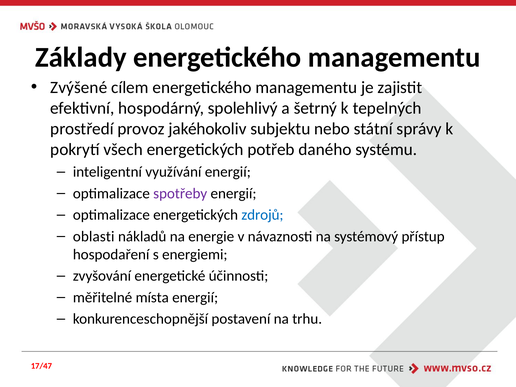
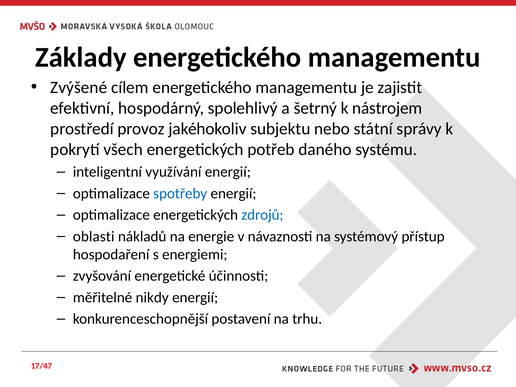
tepelných: tepelných -> nástrojem
spotřeby colour: purple -> blue
místa: místa -> nikdy
